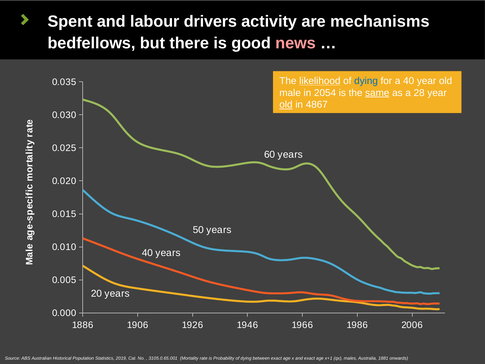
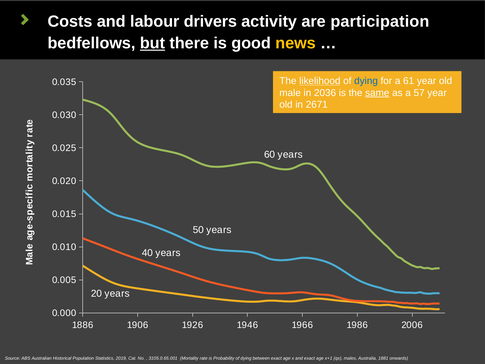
Spent: Spent -> Costs
mechanisms: mechanisms -> participation
but underline: none -> present
news colour: pink -> yellow
a 40: 40 -> 61
2054: 2054 -> 2036
28: 28 -> 57
old at (286, 105) underline: present -> none
4867: 4867 -> 2671
